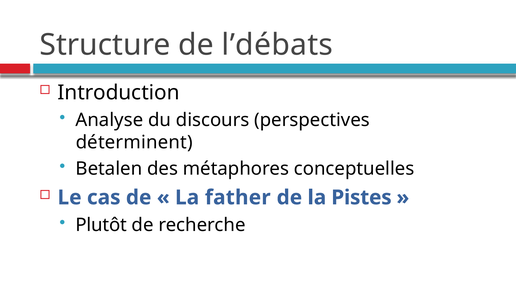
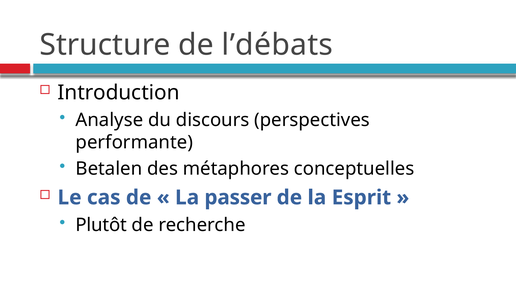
déterminent: déterminent -> performante
father: father -> passer
Pistes: Pistes -> Esprit
